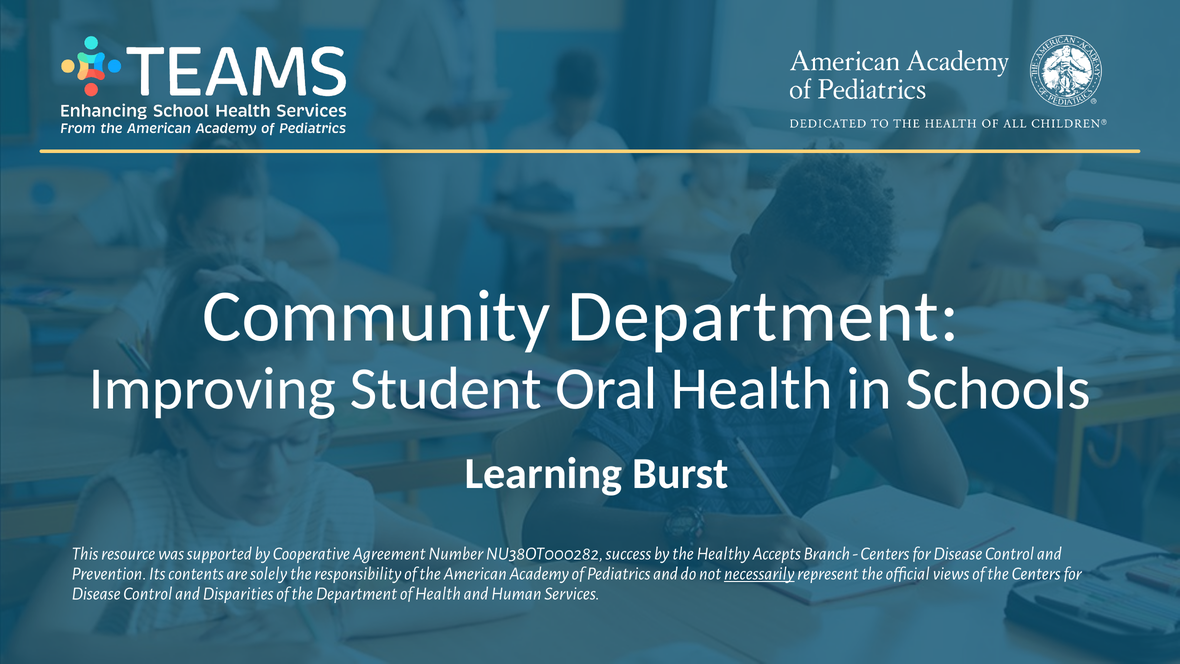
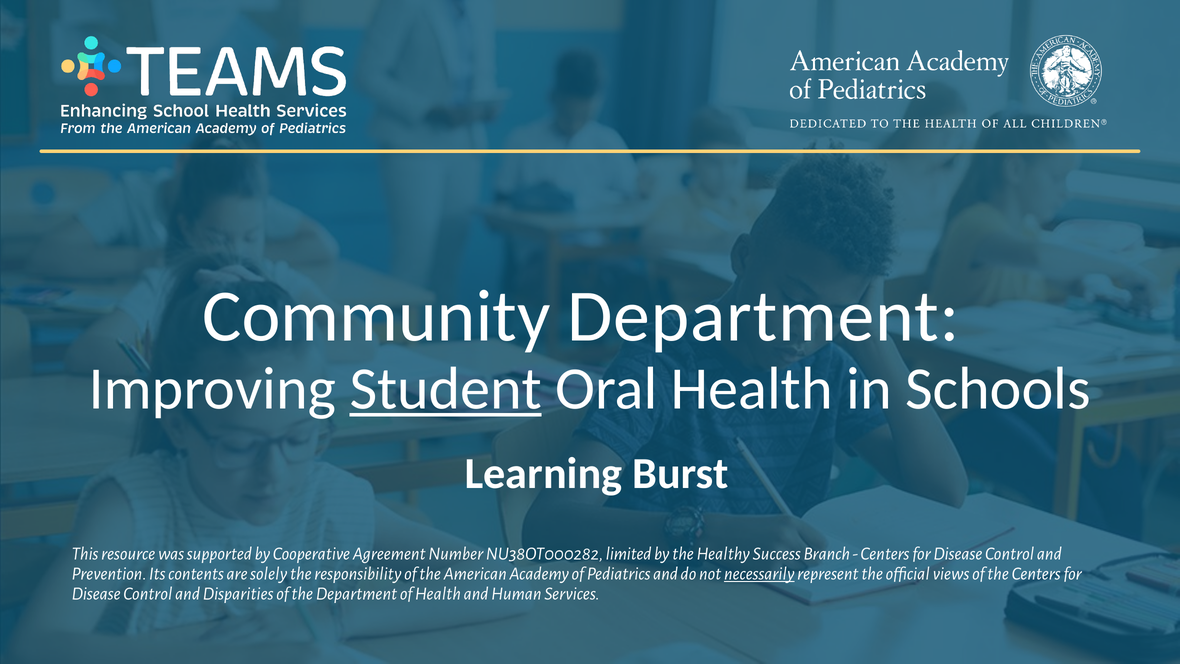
Student underline: none -> present
success: success -> limited
Accepts: Accepts -> Success
